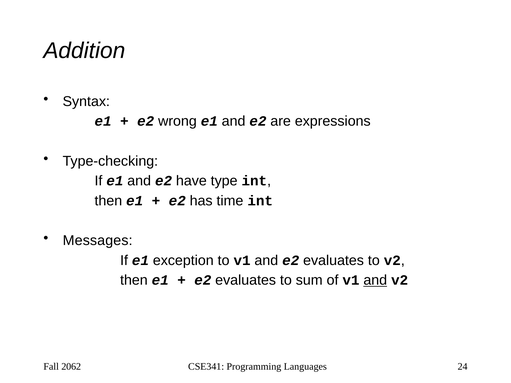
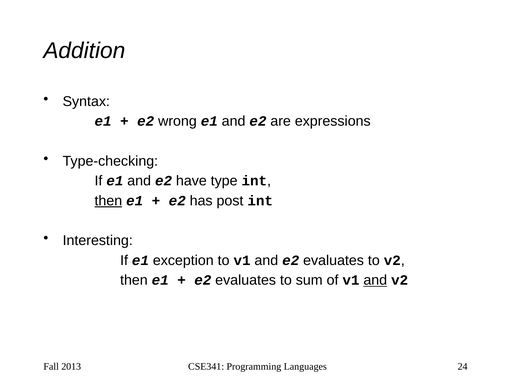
then at (108, 201) underline: none -> present
time: time -> post
Messages: Messages -> Interesting
2062: 2062 -> 2013
